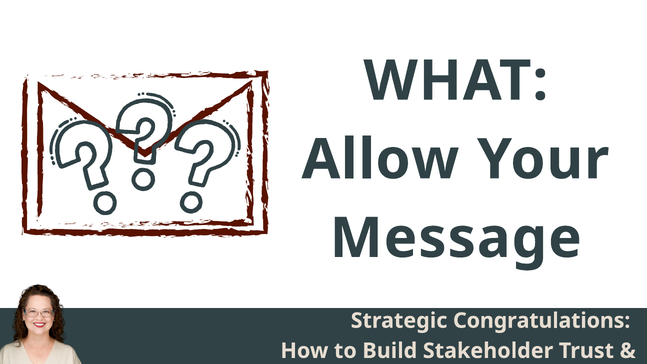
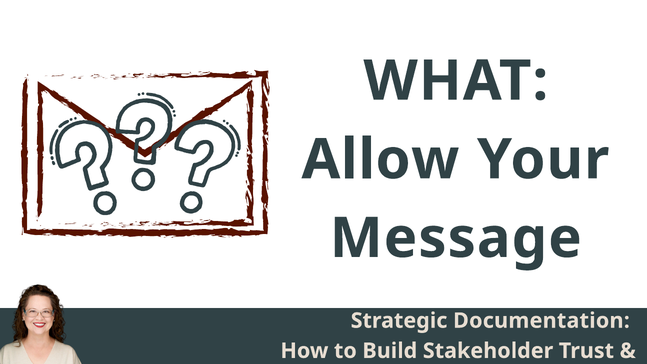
Congratulations: Congratulations -> Documentation
